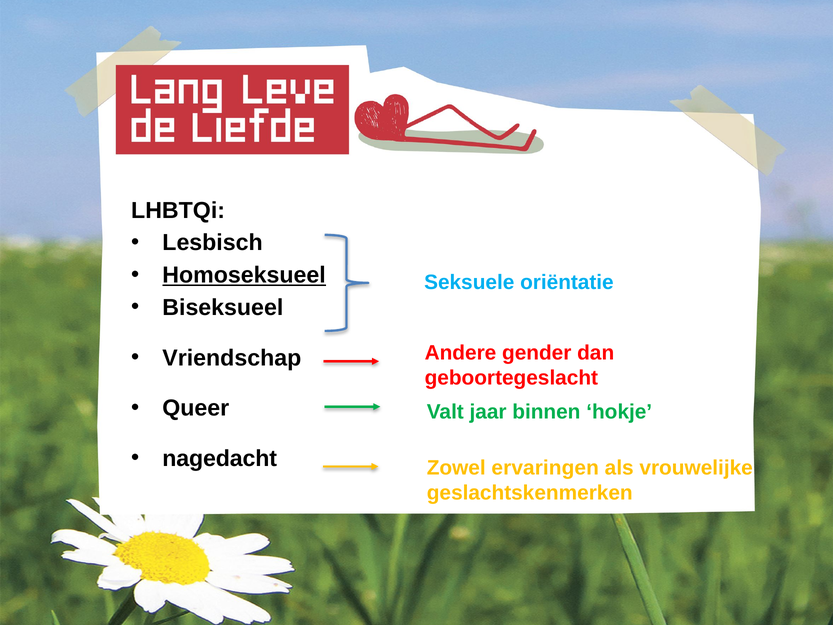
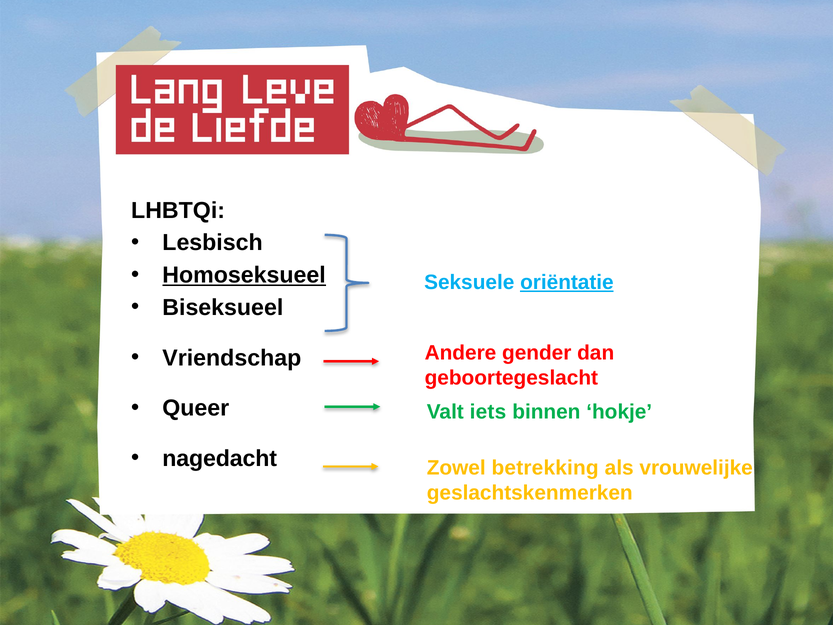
oriëntatie underline: none -> present
jaar: jaar -> iets
ervaringen: ervaringen -> betrekking
